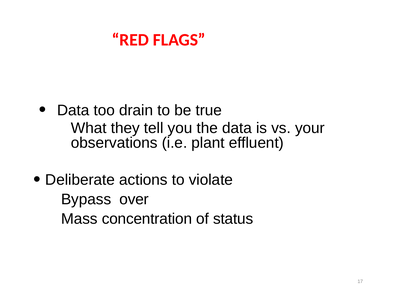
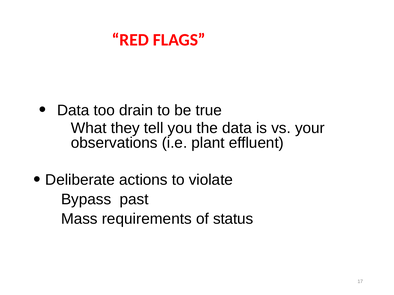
over: over -> past
concentration: concentration -> requirements
